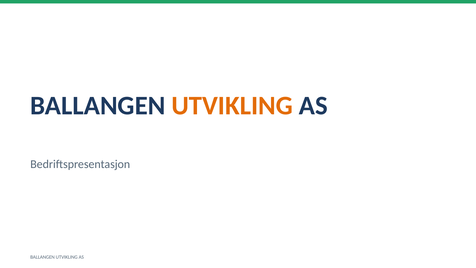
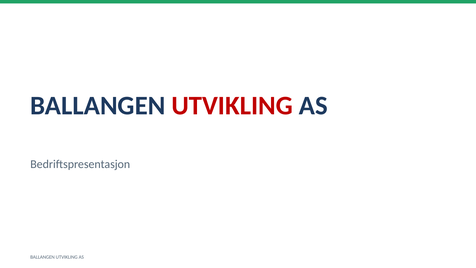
UTVIKLING at (232, 106) colour: orange -> red
